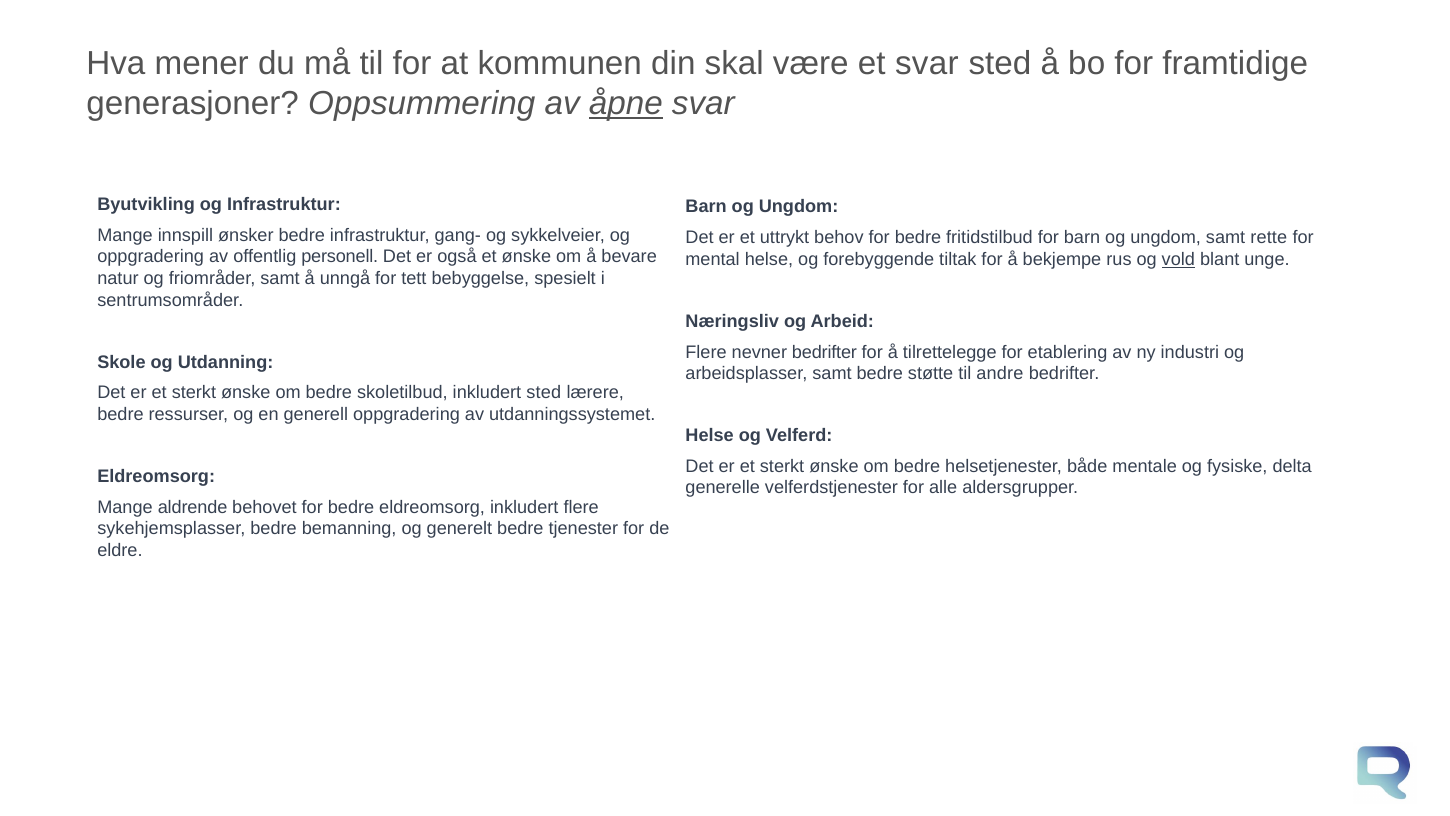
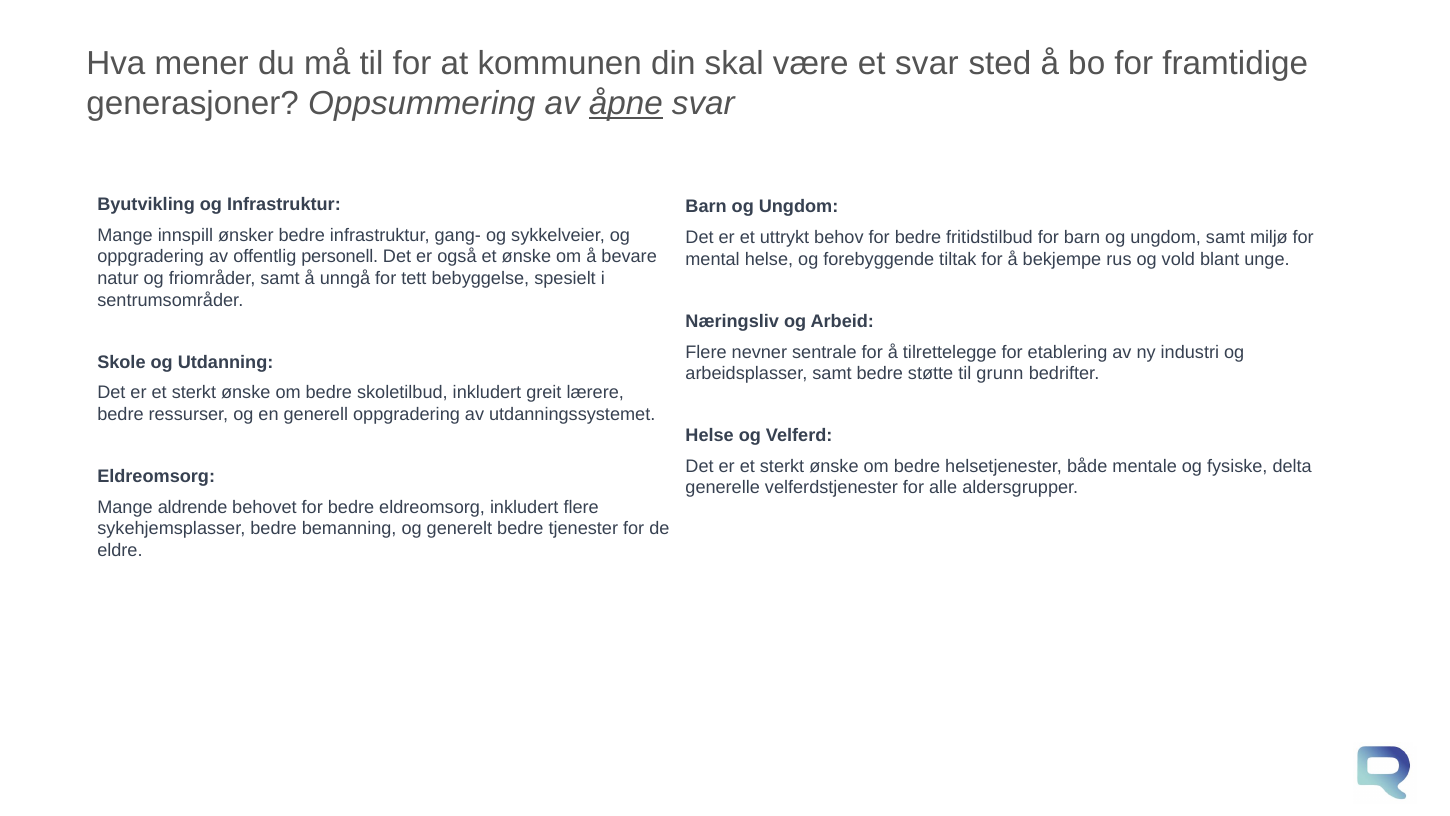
rette: rette -> miljø
vold underline: present -> none
nevner bedrifter: bedrifter -> sentrale
andre: andre -> grunn
inkludert sted: sted -> greit
